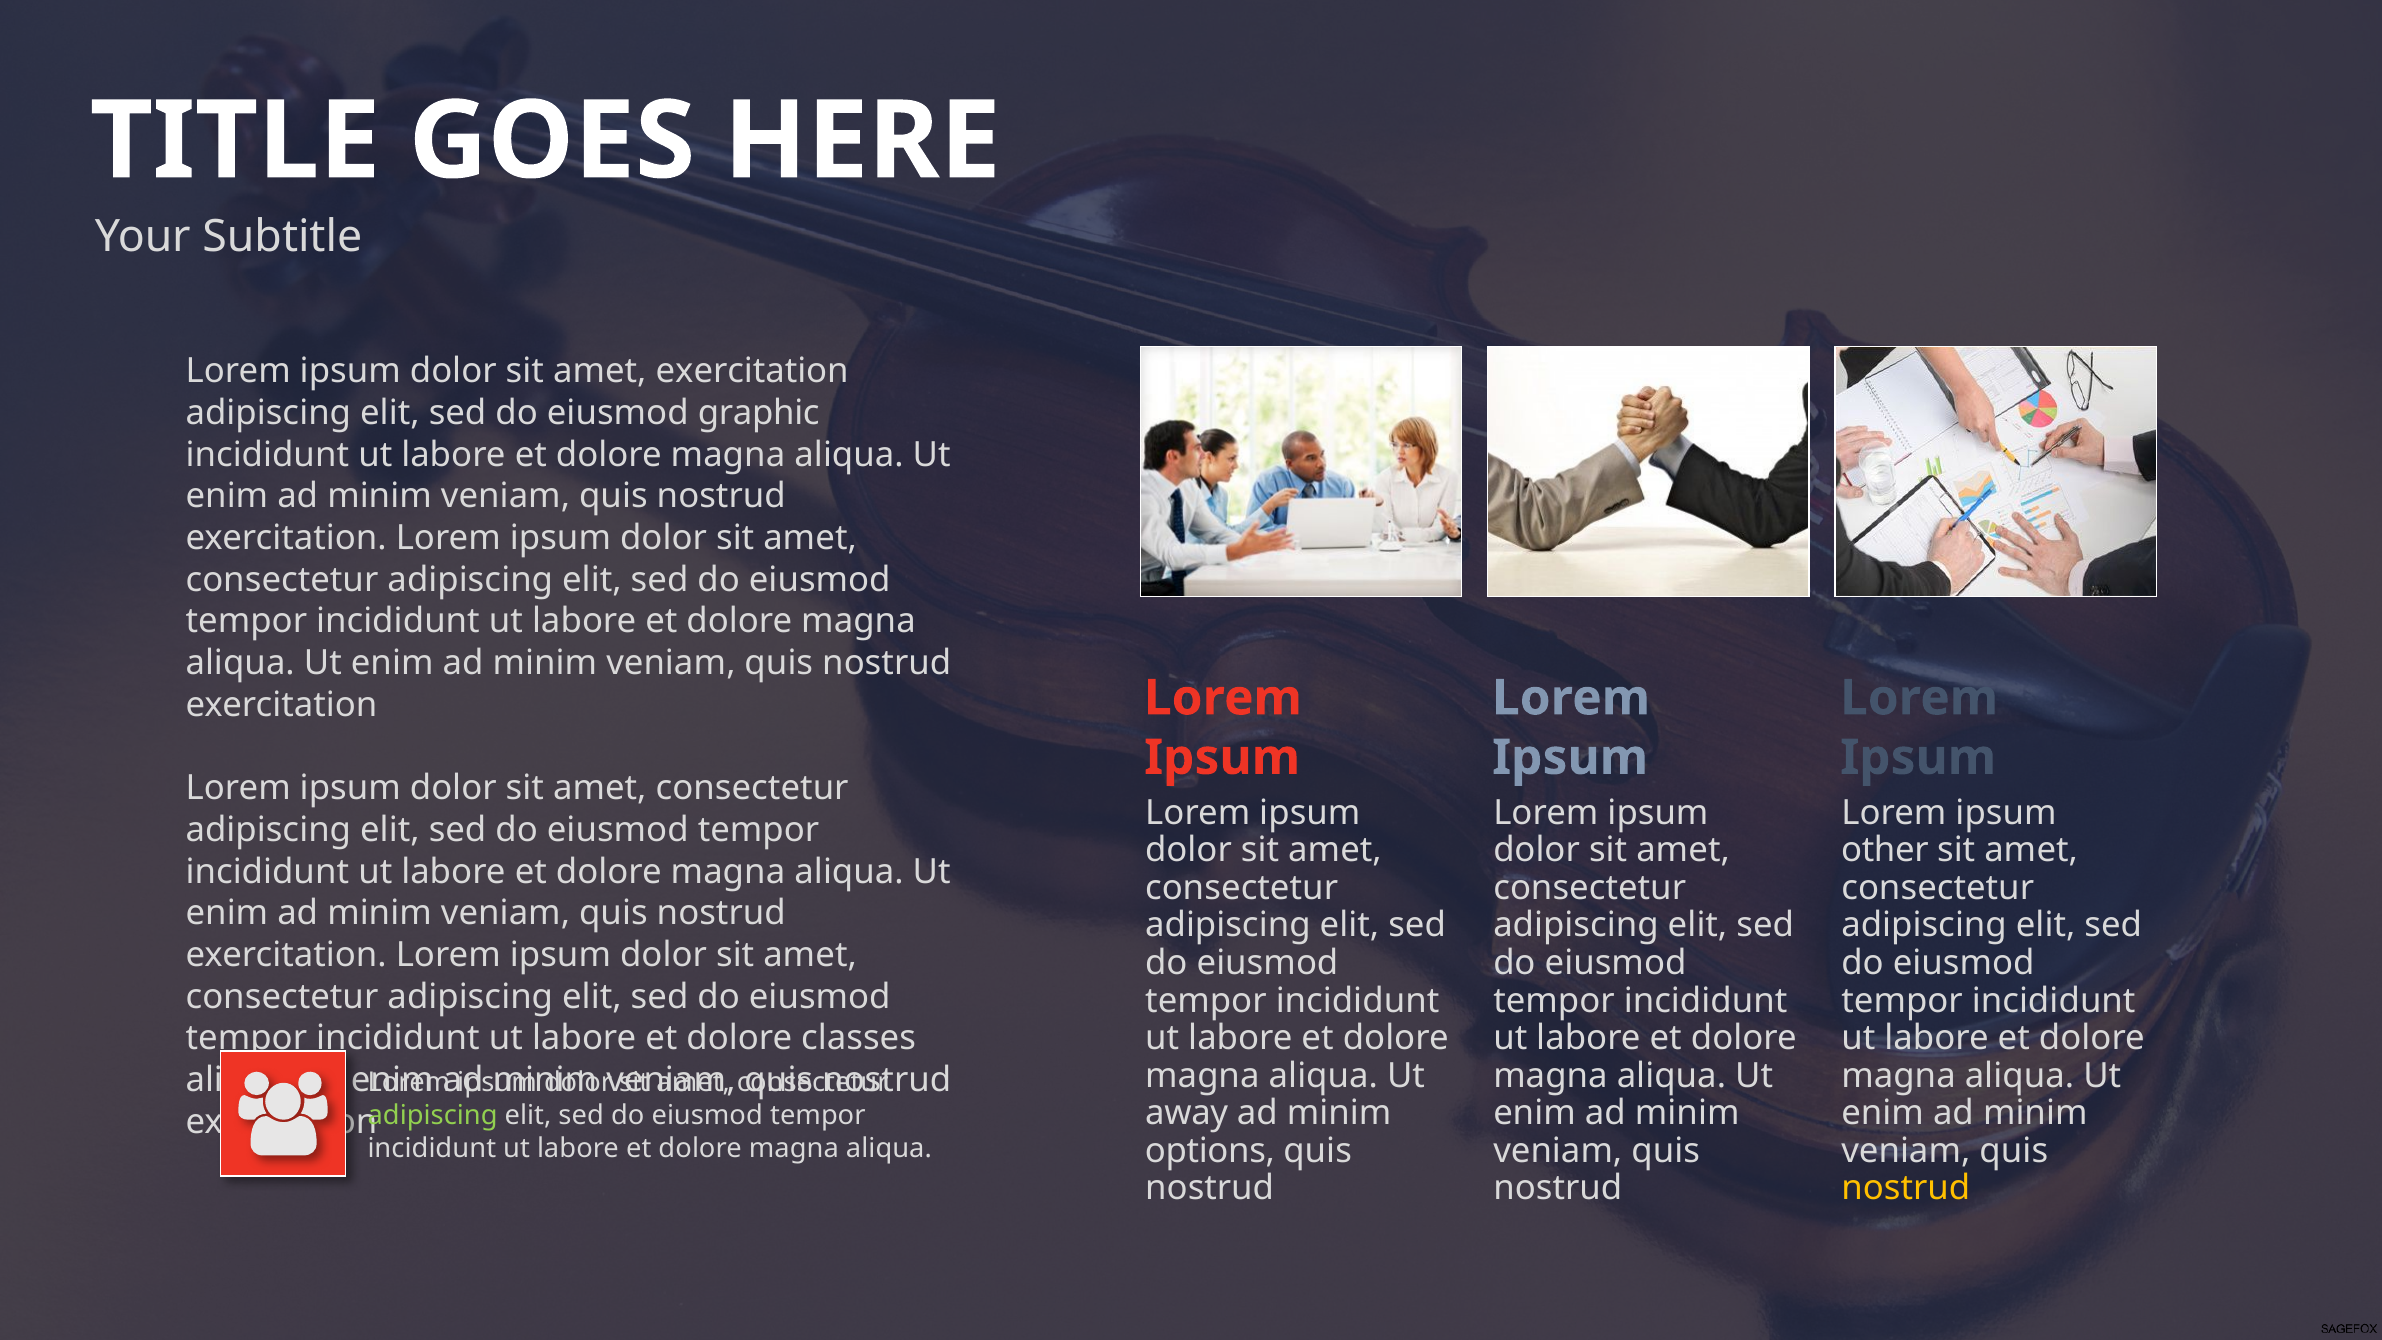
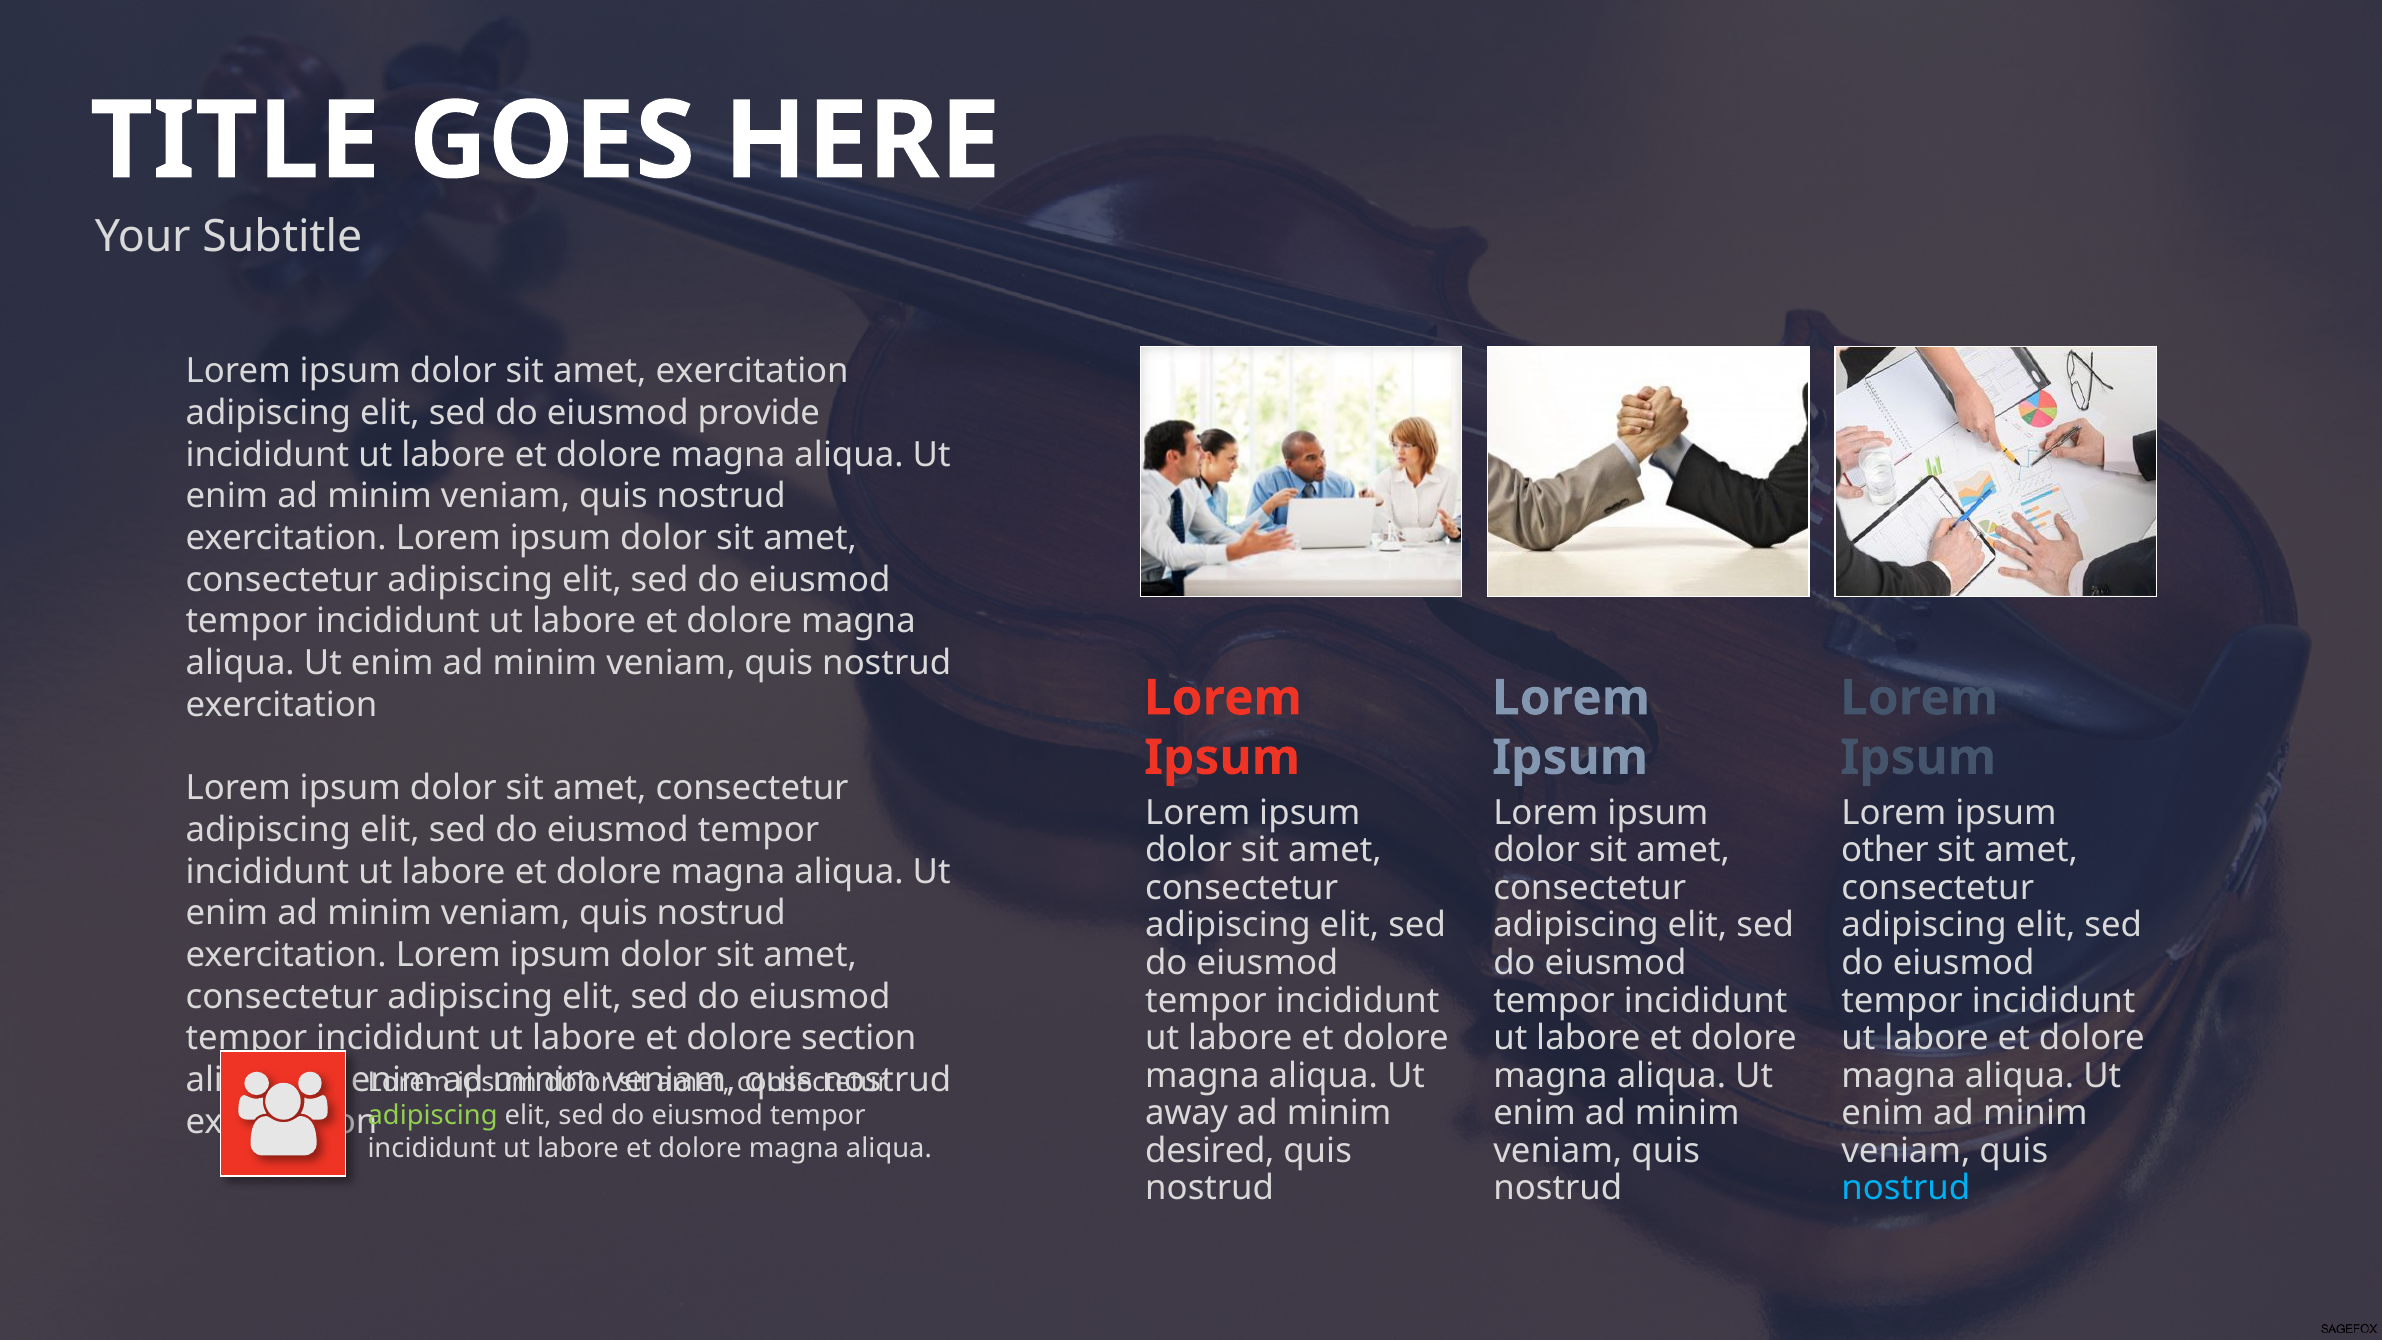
graphic: graphic -> provide
classes: classes -> section
options: options -> desired
nostrud at (1906, 1188) colour: yellow -> light blue
